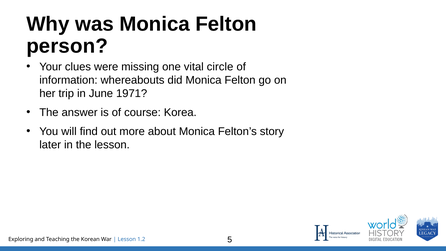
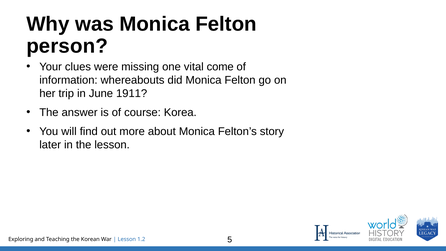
circle: circle -> come
1971: 1971 -> 1911
